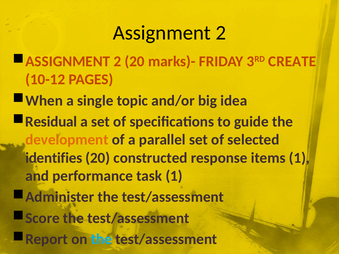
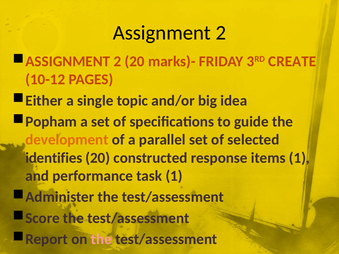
When: When -> Either
Residual: Residual -> Popham
the at (101, 239) colour: light blue -> pink
